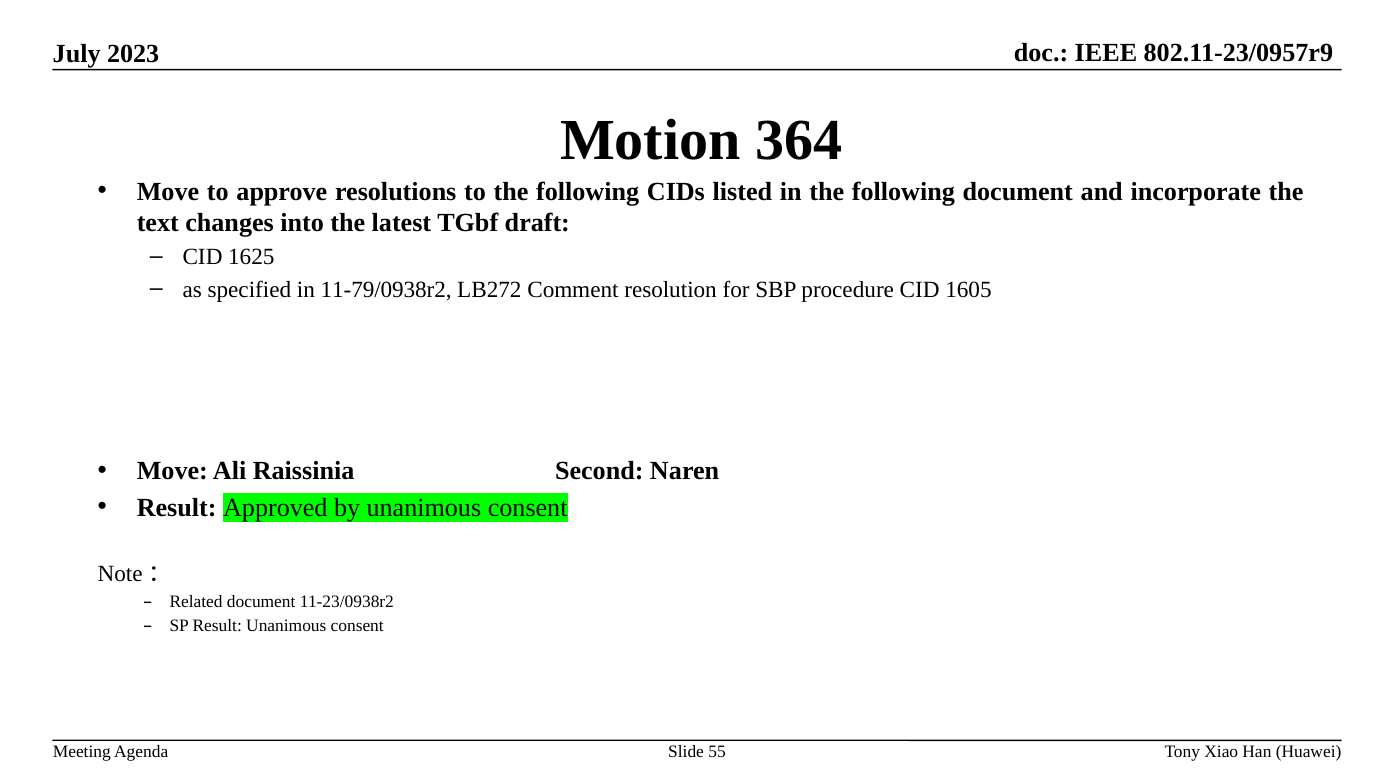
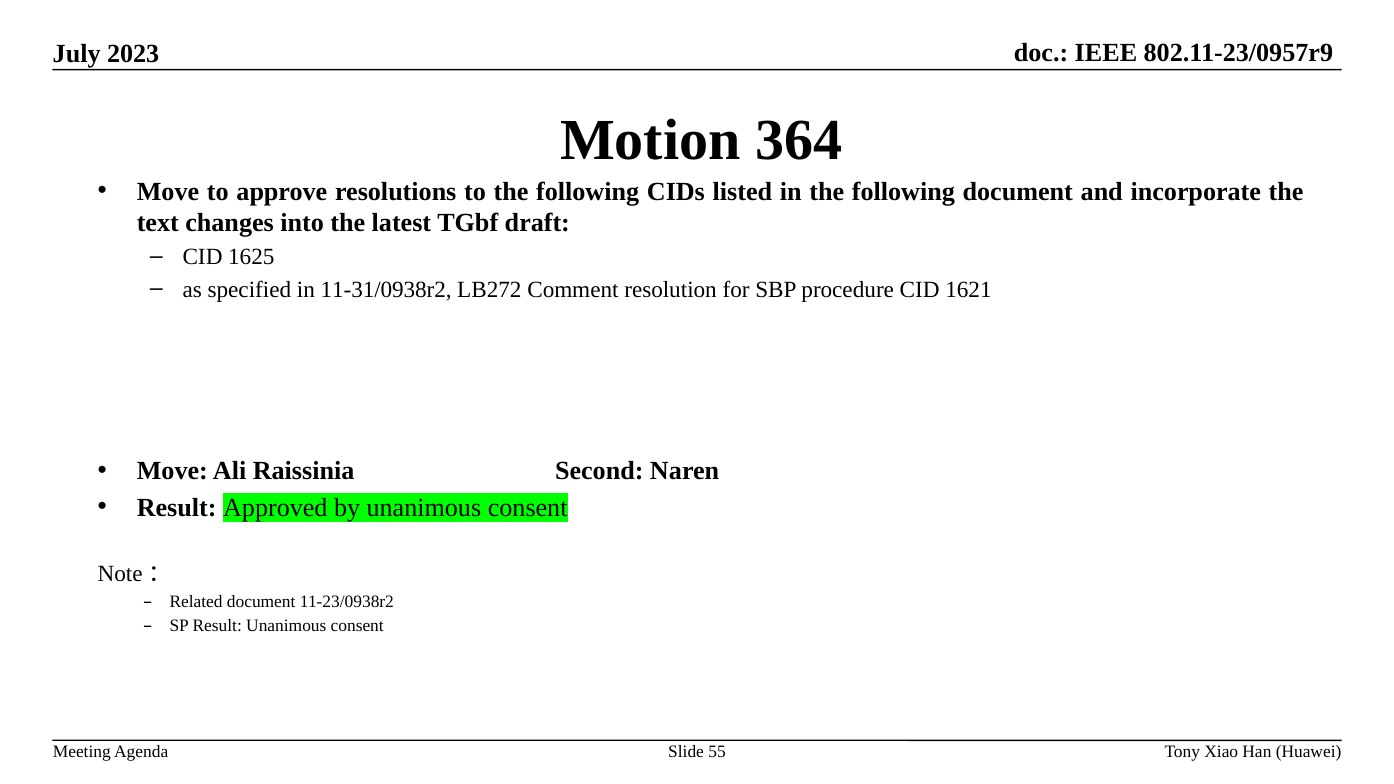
11-79/0938r2: 11-79/0938r2 -> 11-31/0938r2
1605: 1605 -> 1621
